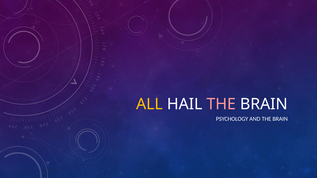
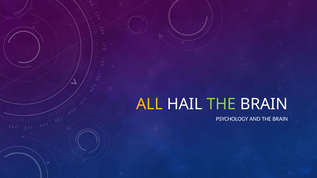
THE at (221, 104) colour: pink -> light green
